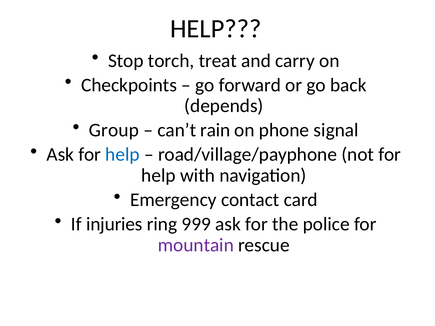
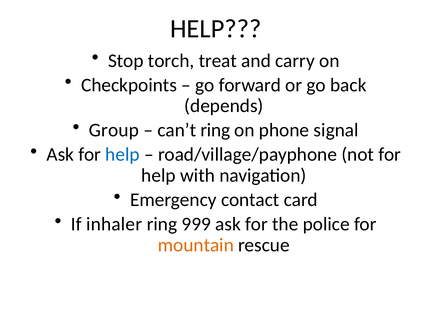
can’t rain: rain -> ring
injuries: injuries -> inhaler
mountain colour: purple -> orange
